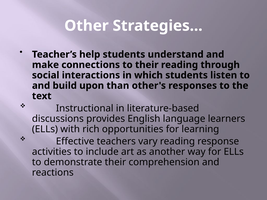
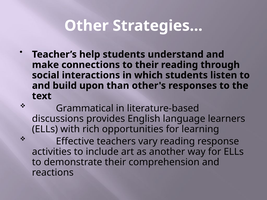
Instructional: Instructional -> Grammatical
